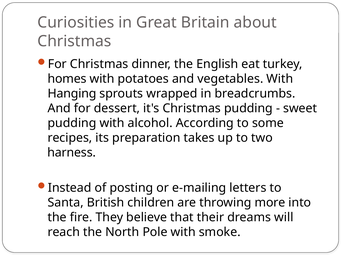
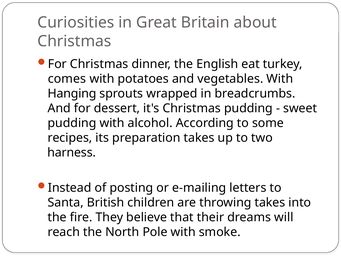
homes: homes -> comes
throwing more: more -> takes
